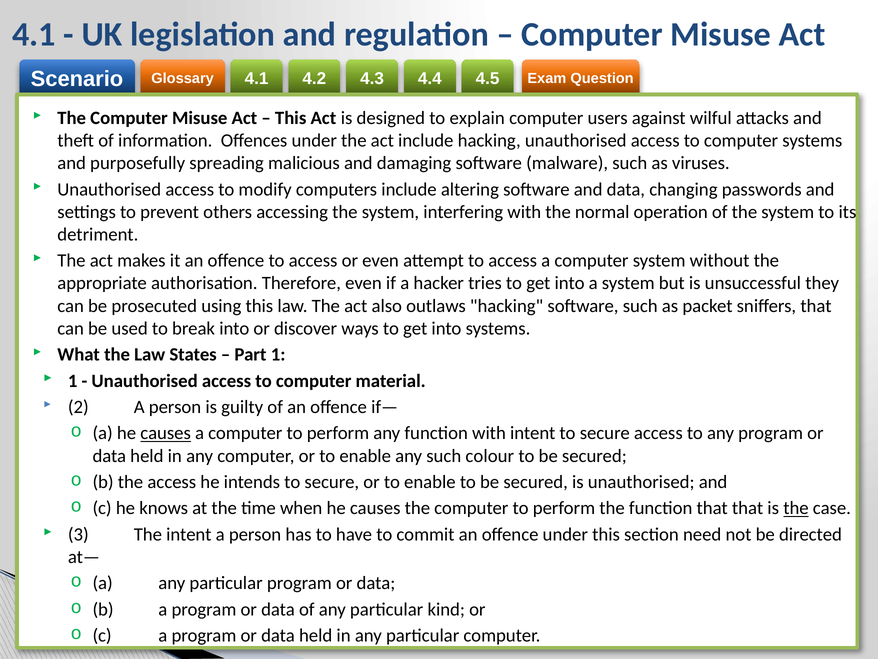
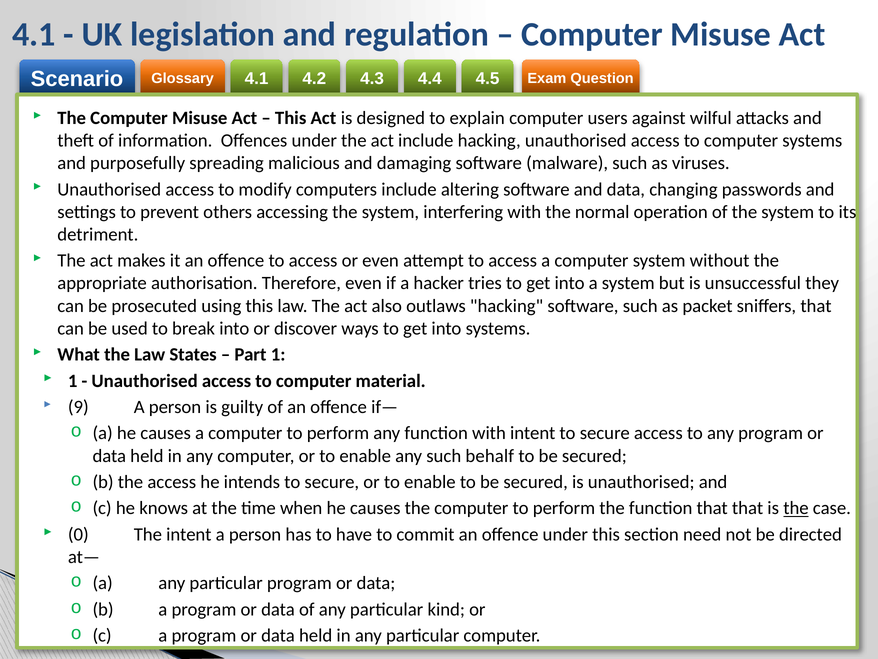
2: 2 -> 9
causes at (166, 433) underline: present -> none
colour: colour -> behalf
3: 3 -> 0
